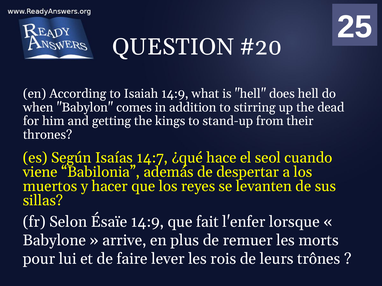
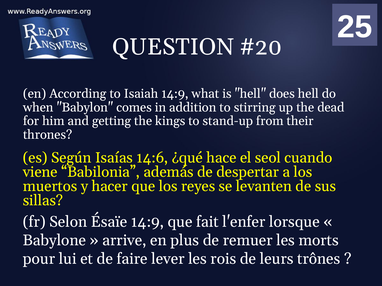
14:7: 14:7 -> 14:6
